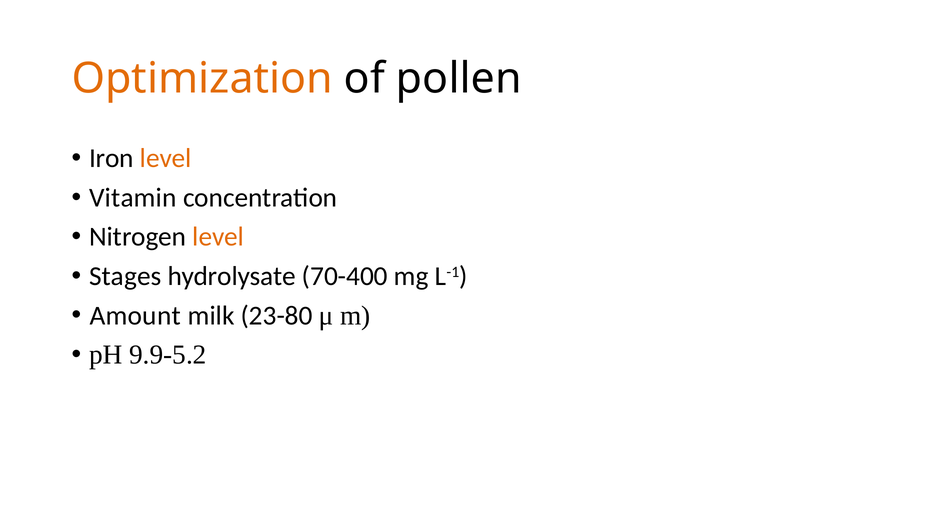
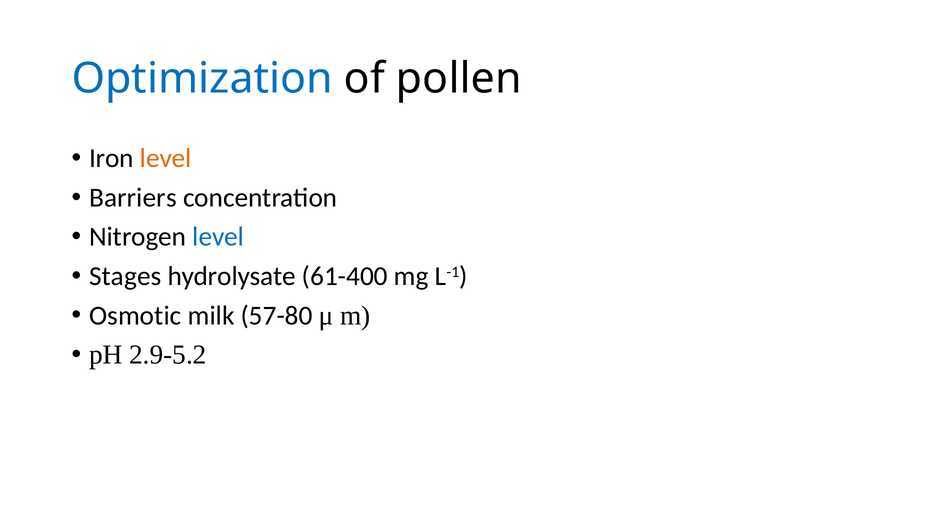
Optimization colour: orange -> blue
Vitamin: Vitamin -> Barriers
level at (218, 237) colour: orange -> blue
70-400: 70-400 -> 61-400
Amount: Amount -> Osmotic
23-80: 23-80 -> 57-80
9.9-5.2: 9.9-5.2 -> 2.9-5.2
